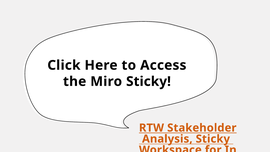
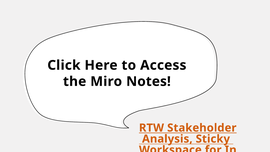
Miro Sticky: Sticky -> Notes
